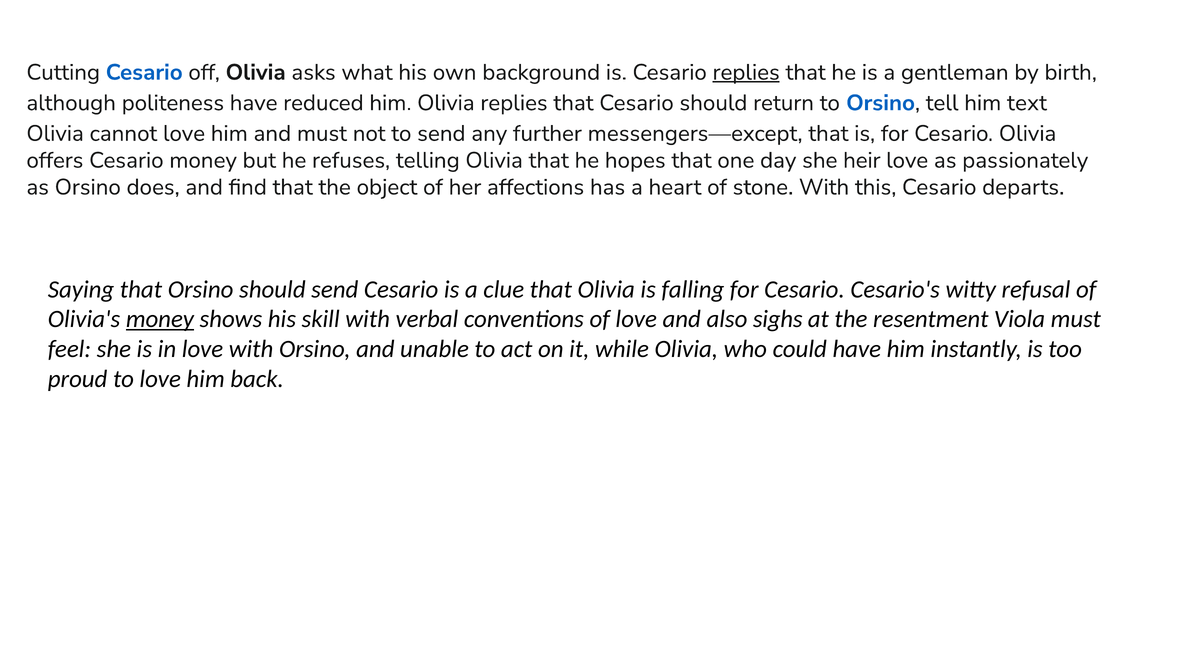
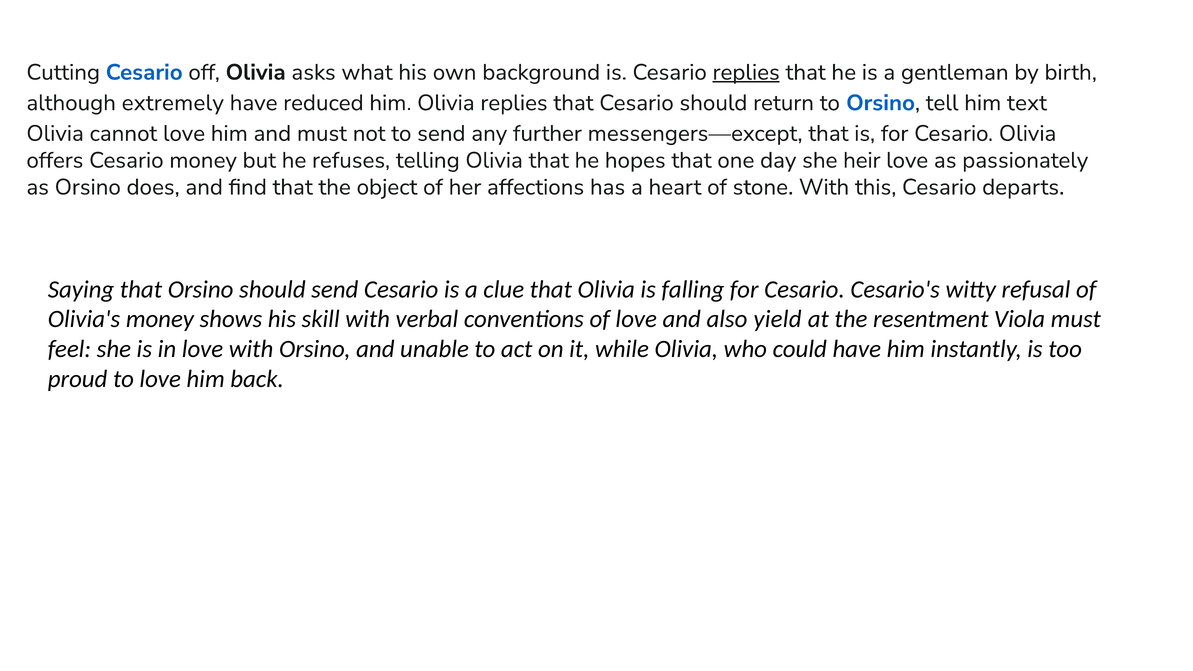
politeness: politeness -> extremely
money at (160, 319) underline: present -> none
sighs: sighs -> yield
